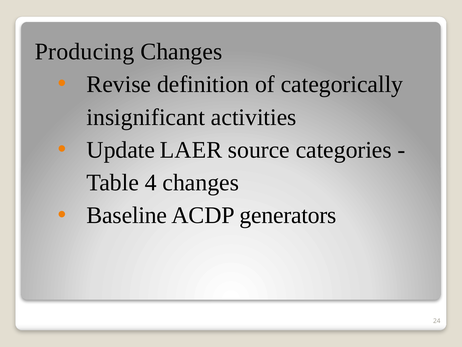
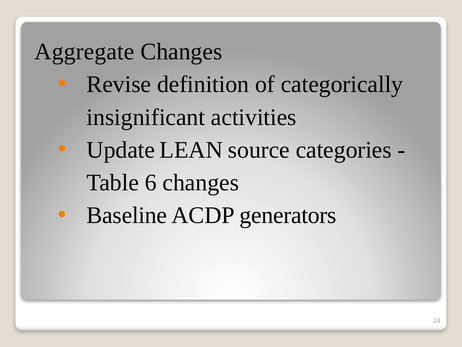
Producing: Producing -> Aggregate
LAER: LAER -> LEAN
4: 4 -> 6
